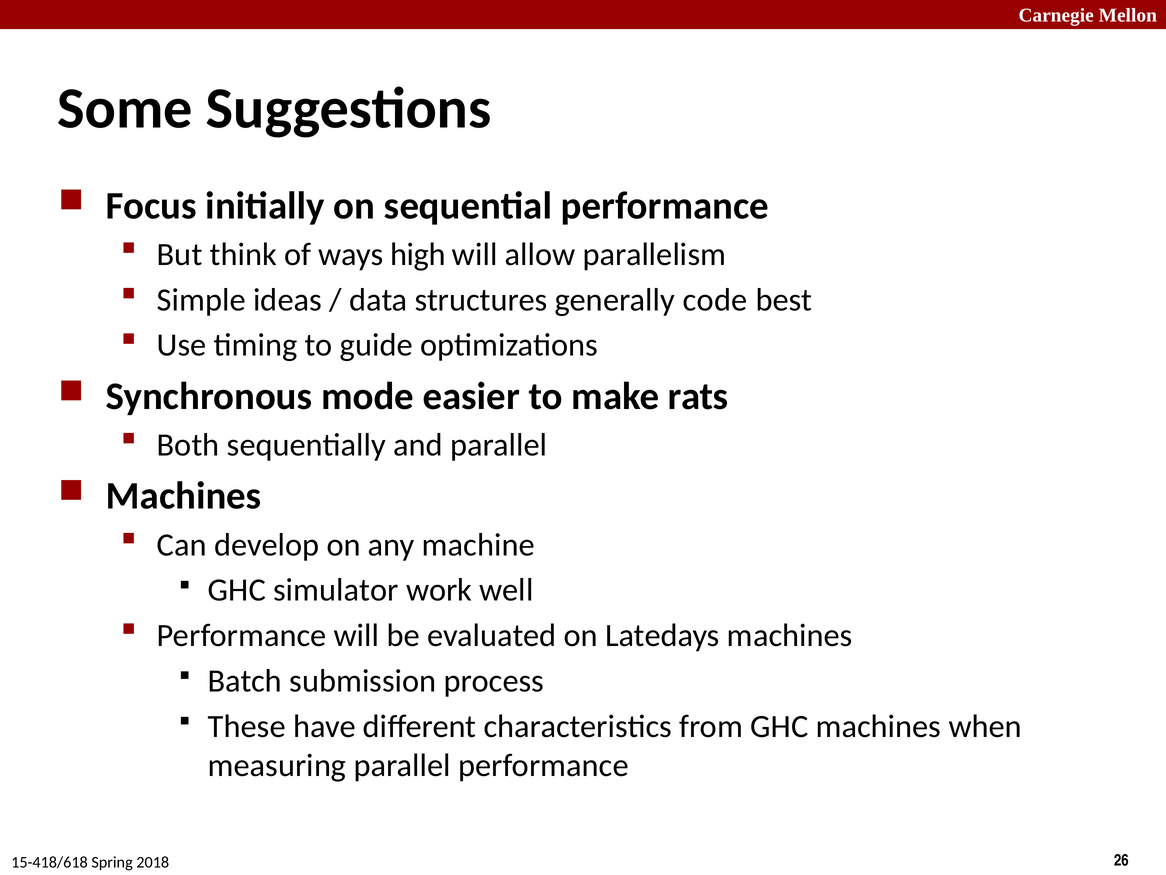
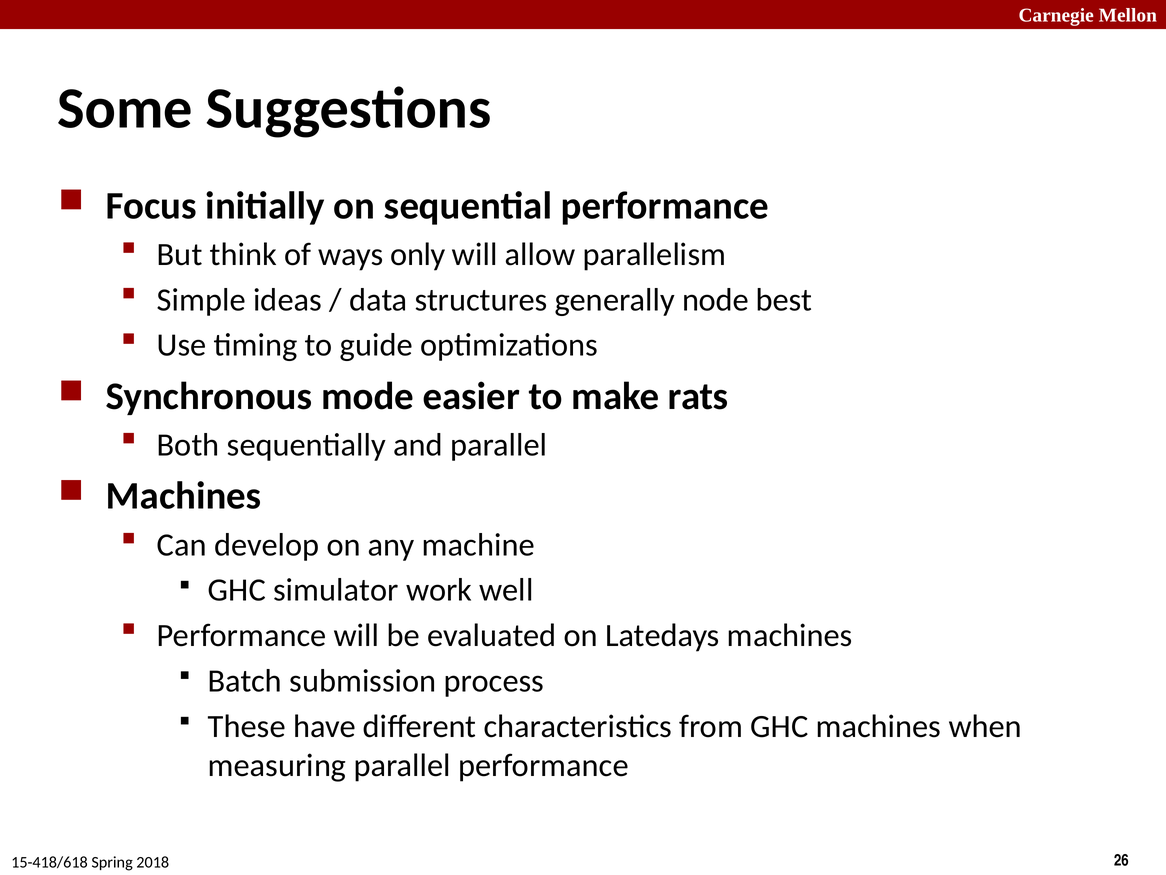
high: high -> only
code: code -> node
